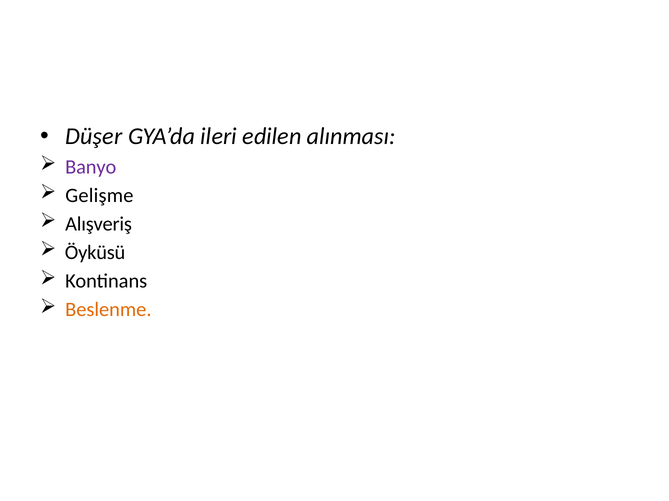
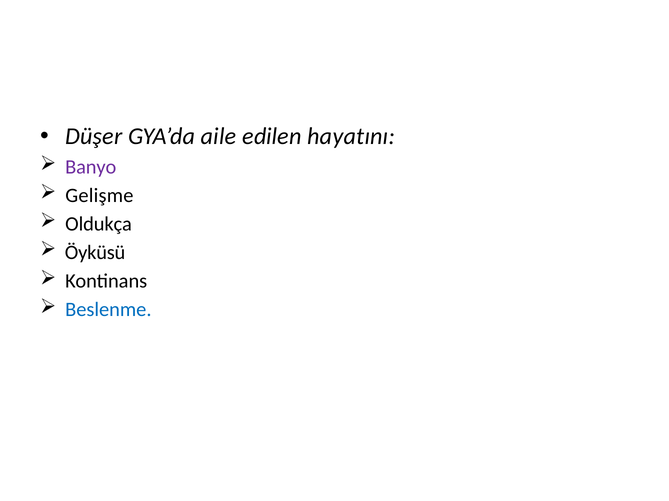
ileri: ileri -> aile
alınması: alınması -> hayatını
Alışveriş: Alışveriş -> Oldukça
Beslenme colour: orange -> blue
